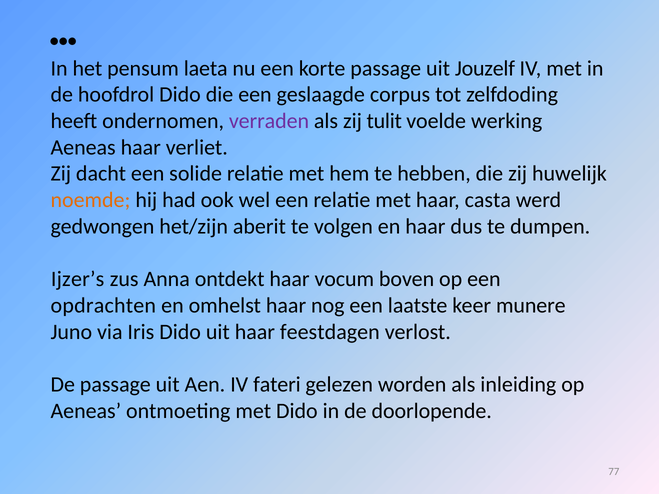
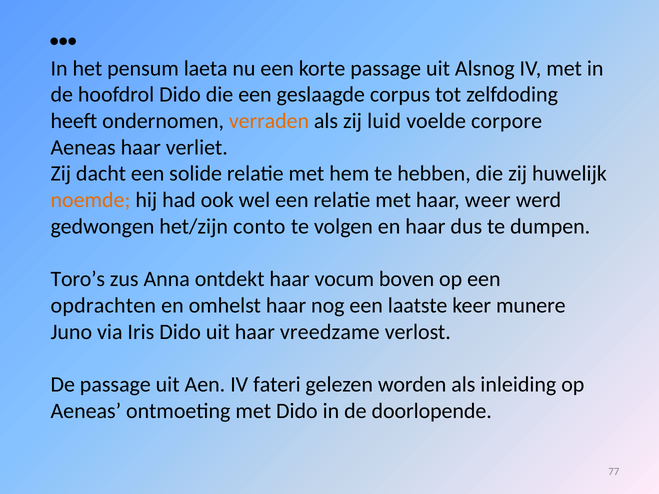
Jouzelf: Jouzelf -> Alsnog
verraden colour: purple -> orange
tulit: tulit -> luid
werking: werking -> corpore
casta: casta -> weer
aberit: aberit -> conto
Ijzer’s: Ijzer’s -> Toro’s
feestdagen: feestdagen -> vreedzame
